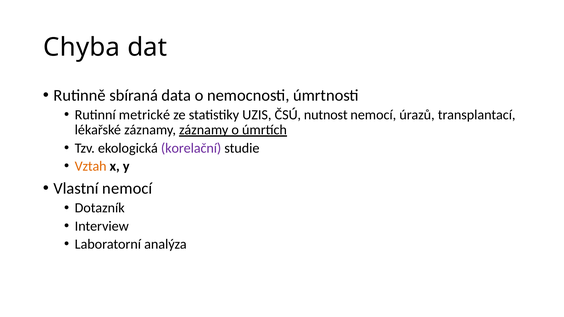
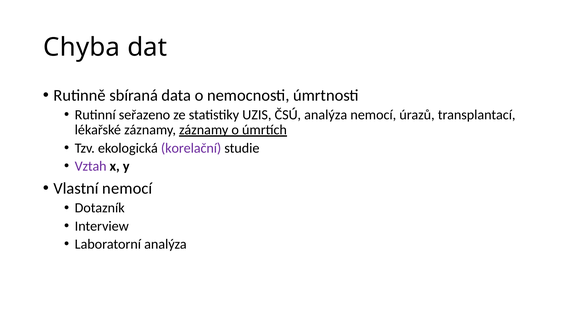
metrické: metrické -> seřazeno
ČSÚ nutnost: nutnost -> analýza
Vztah colour: orange -> purple
